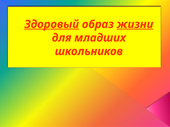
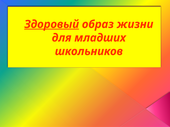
жизни underline: present -> none
